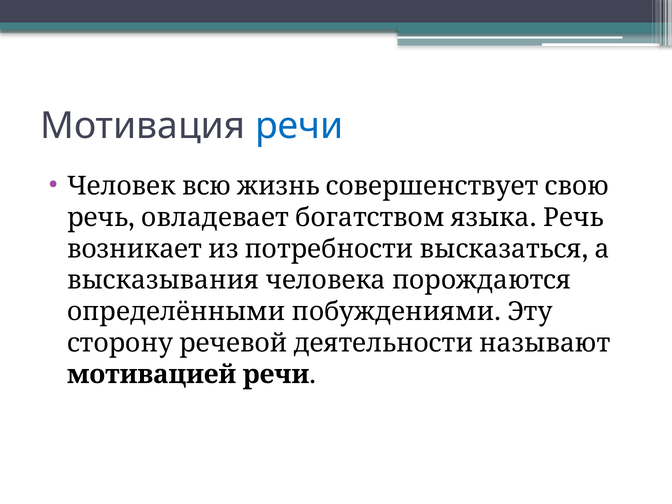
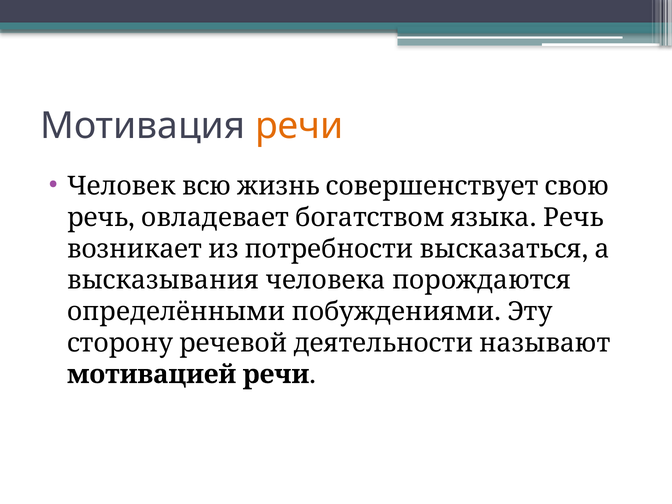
речи colour: blue -> orange
